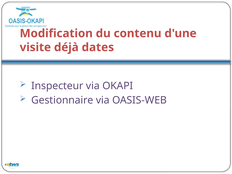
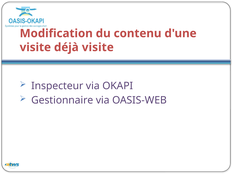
déjà dates: dates -> visite
